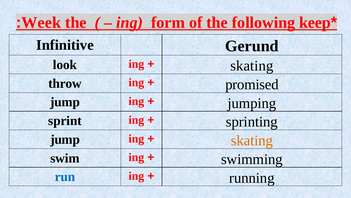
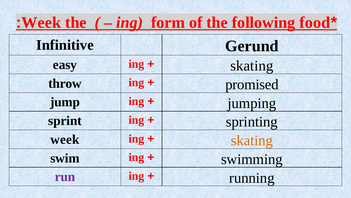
keep: keep -> food
look: look -> easy
jump at (65, 139): jump -> week
run colour: blue -> purple
